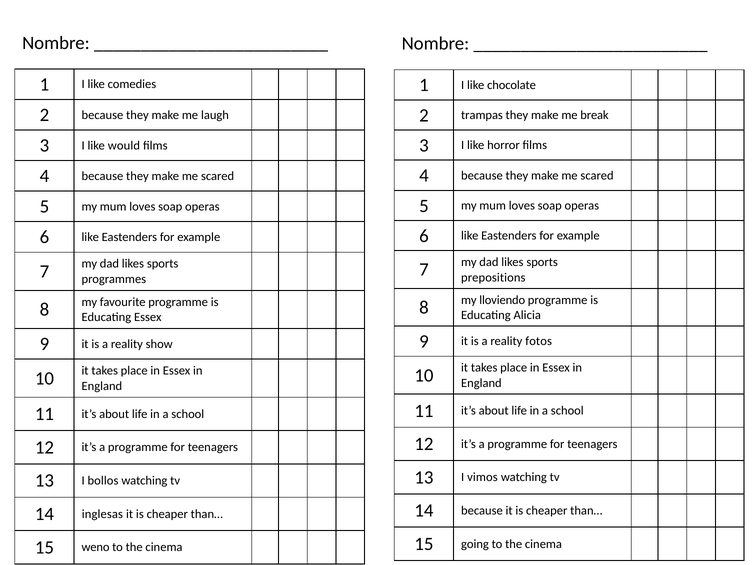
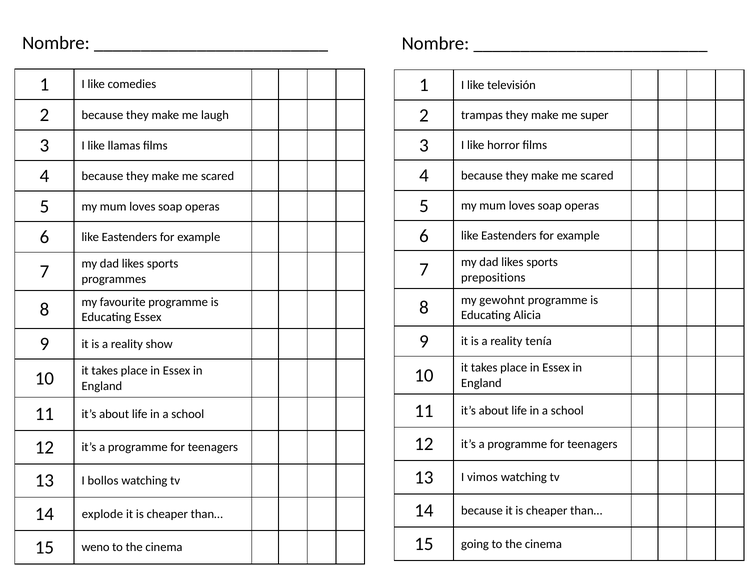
chocolate: chocolate -> televisión
break: break -> super
would: would -> llamas
lloviendo: lloviendo -> gewohnt
fotos: fotos -> tenía
inglesas: inglesas -> explode
